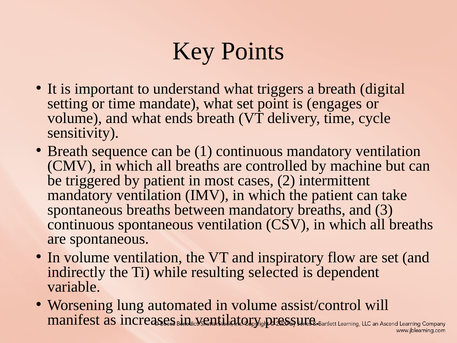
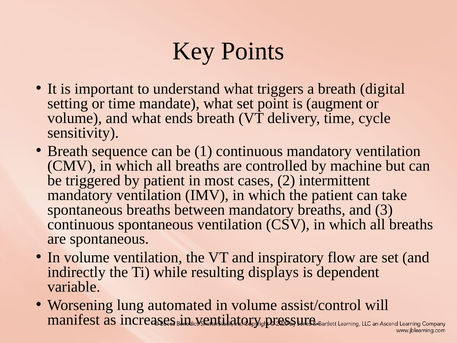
engages: engages -> augment
selected: selected -> displays
